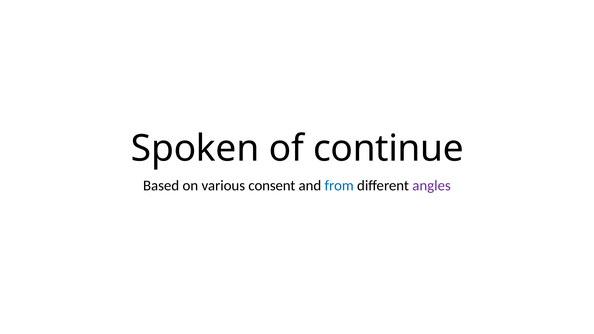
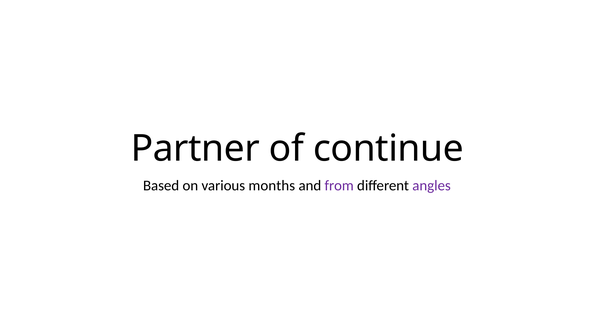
Spoken: Spoken -> Partner
consent: consent -> months
from colour: blue -> purple
